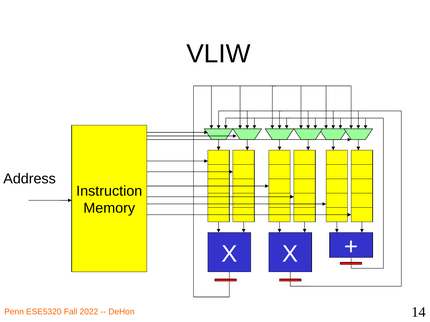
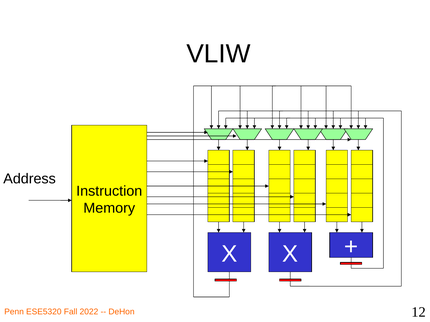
14: 14 -> 12
